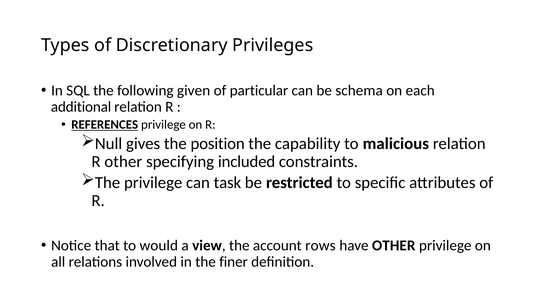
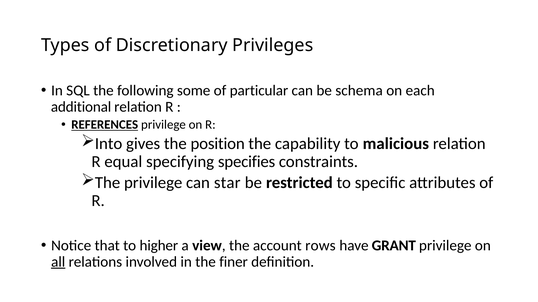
given: given -> some
Null: Null -> Into
R other: other -> equal
included: included -> specifies
task: task -> star
would: would -> higher
have OTHER: OTHER -> GRANT
all underline: none -> present
